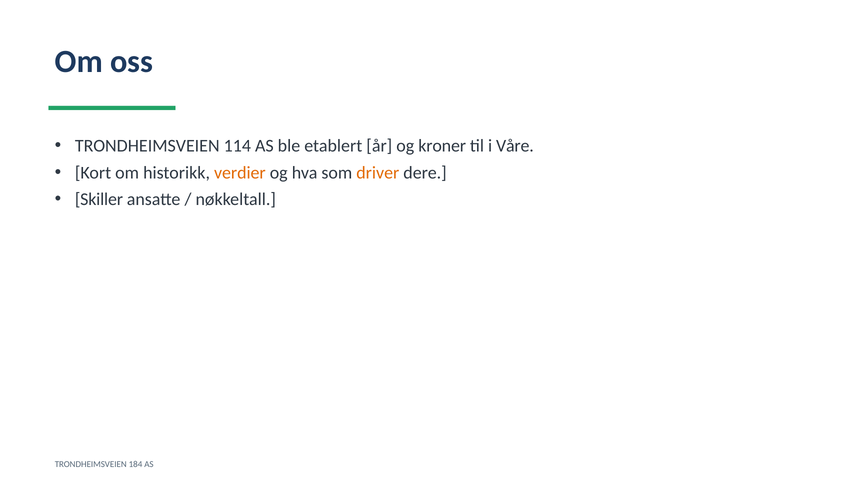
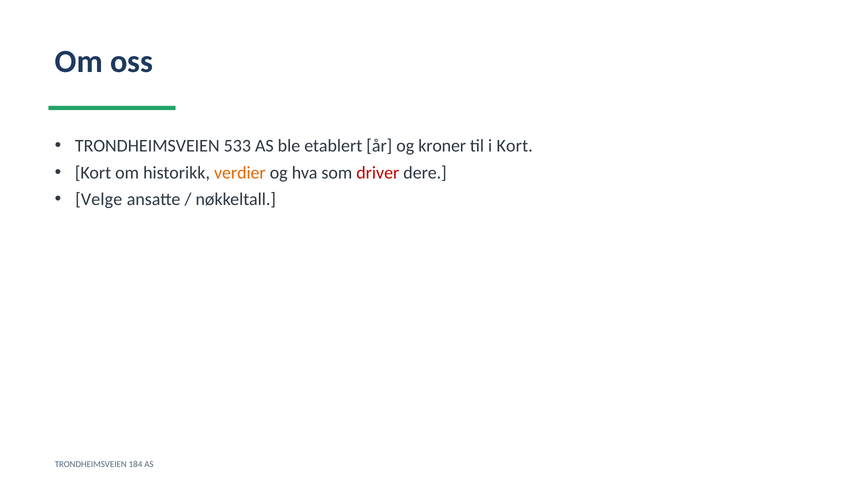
114: 114 -> 533
i Våre: Våre -> Kort
driver colour: orange -> red
Skiller: Skiller -> Velge
